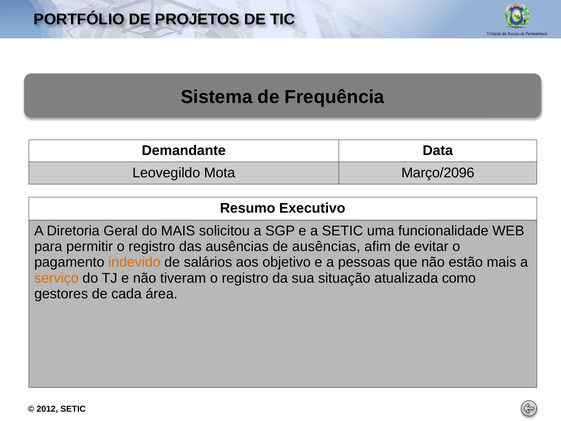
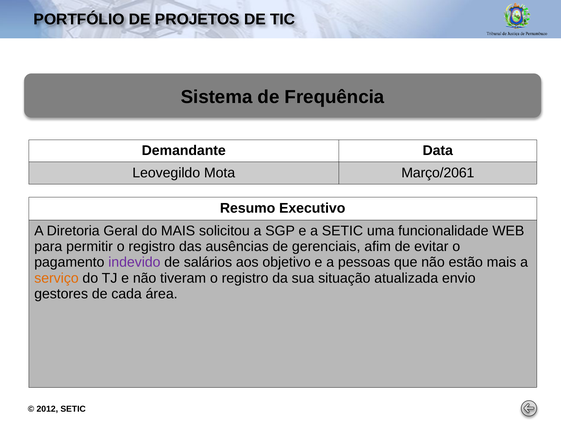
Março/2096: Março/2096 -> Março/2061
de ausências: ausências -> gerenciais
indevido colour: orange -> purple
como: como -> envio
